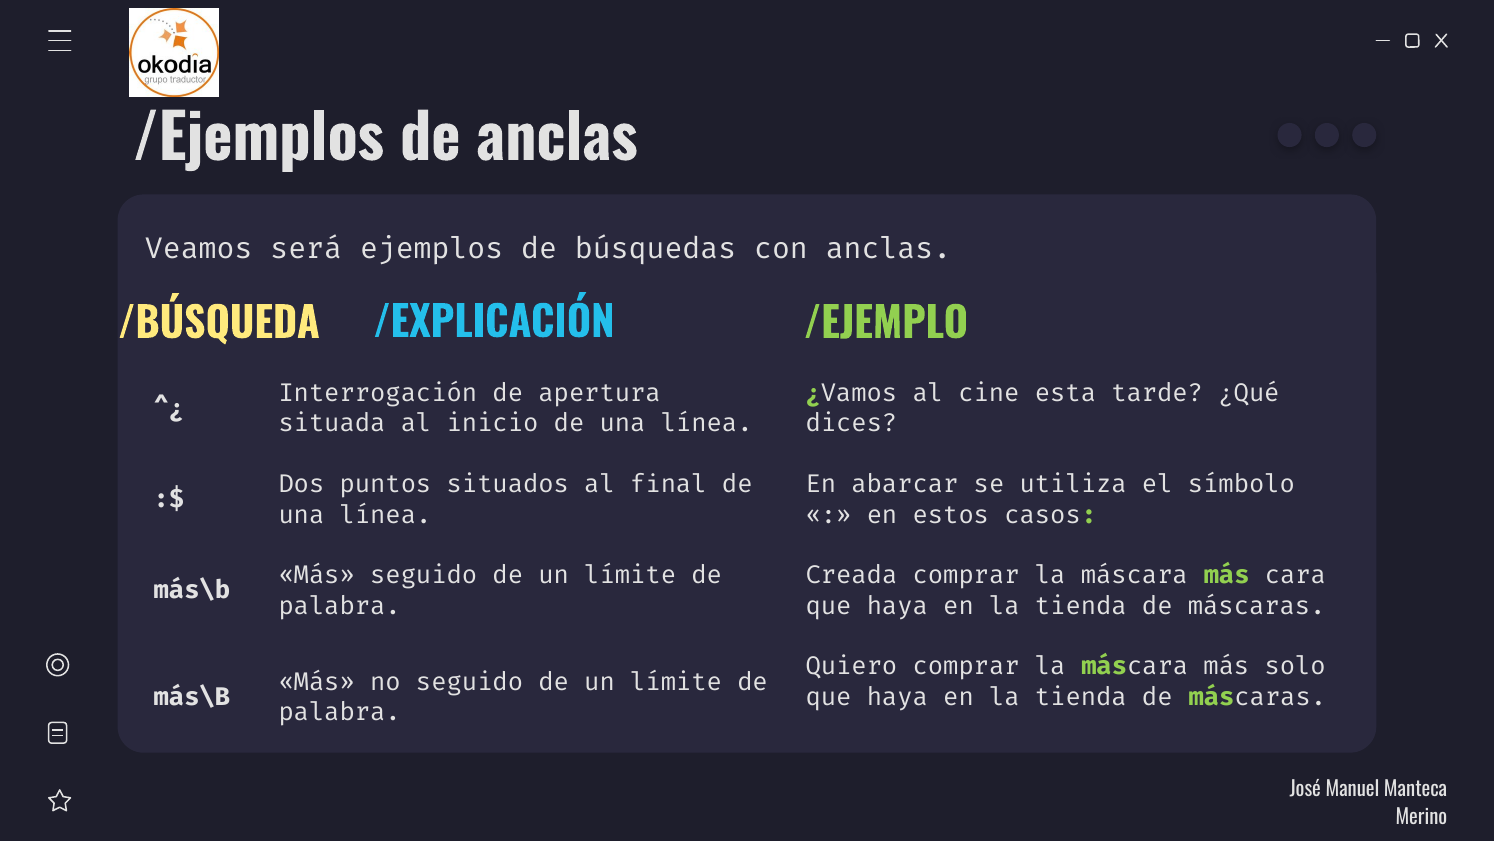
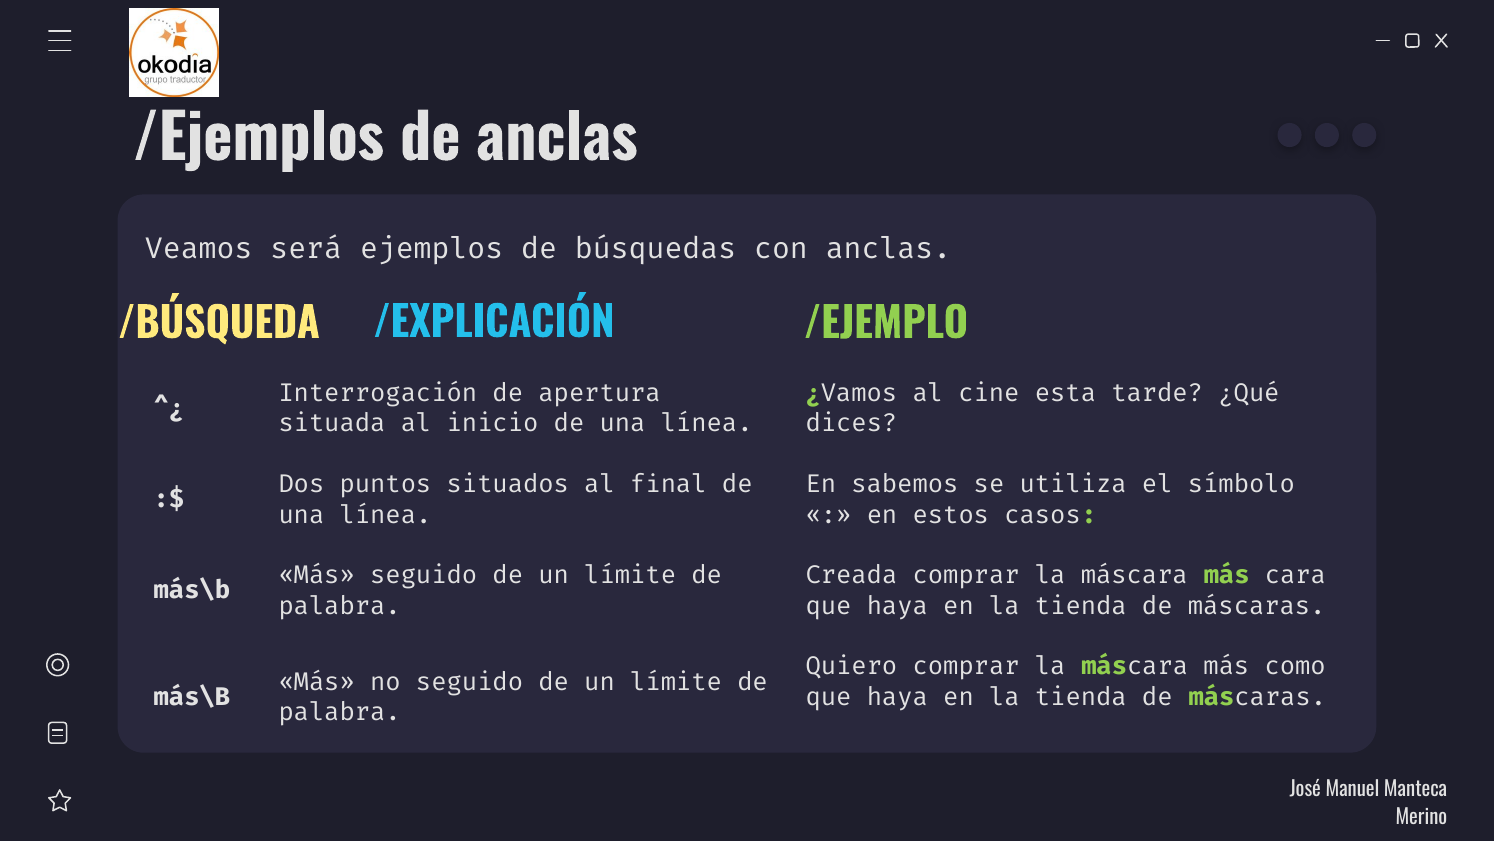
abarcar: abarcar -> sabemos
solo: solo -> como
